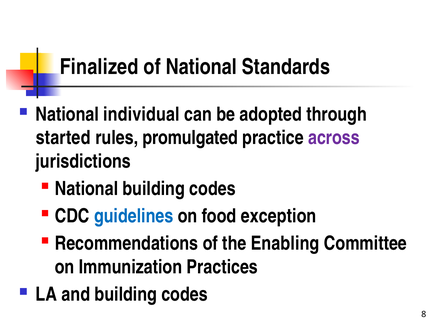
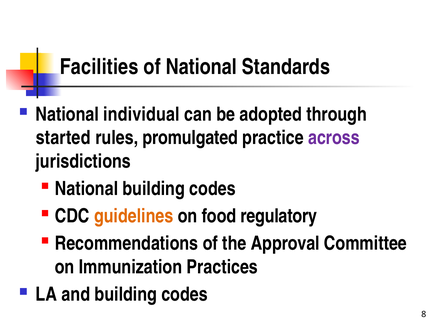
Finalized: Finalized -> Facilities
guidelines colour: blue -> orange
exception: exception -> regulatory
Enabling: Enabling -> Approval
